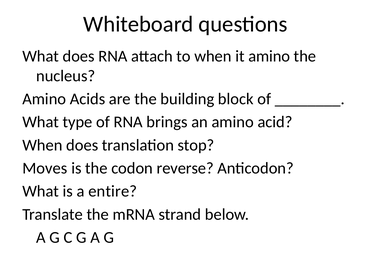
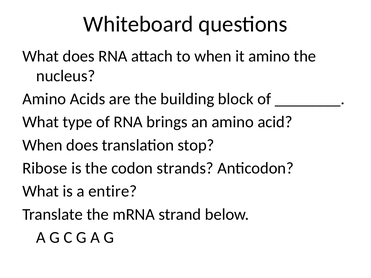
Moves: Moves -> Ribose
reverse: reverse -> strands
